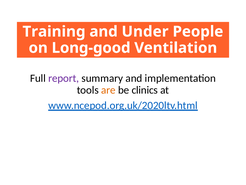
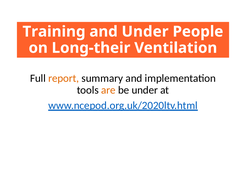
Long-good: Long-good -> Long-their
report colour: purple -> orange
be clinics: clinics -> under
